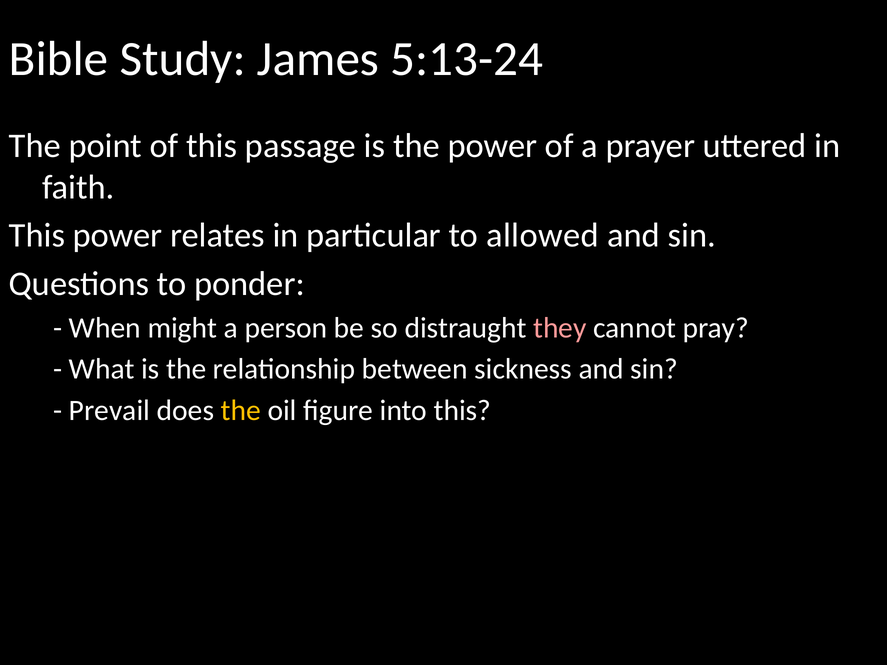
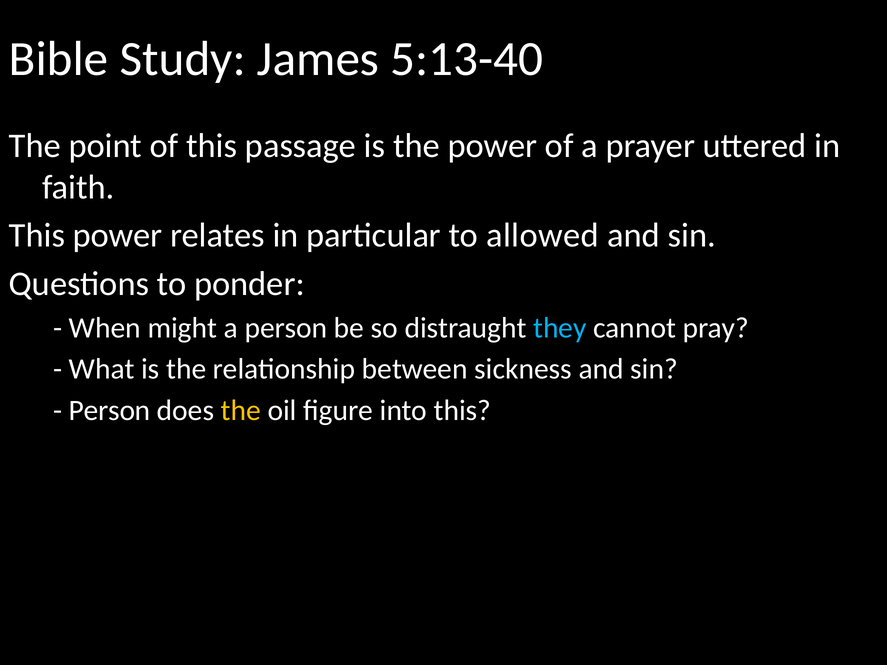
5:13-24: 5:13-24 -> 5:13-40
they colour: pink -> light blue
Prevail at (110, 411): Prevail -> Person
